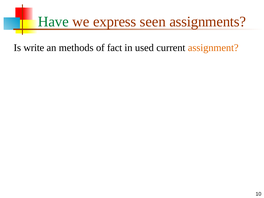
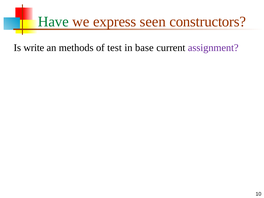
assignments: assignments -> constructors
fact: fact -> test
used: used -> base
assignment colour: orange -> purple
